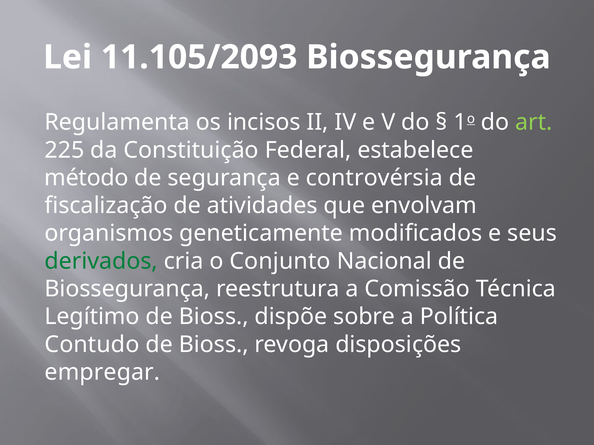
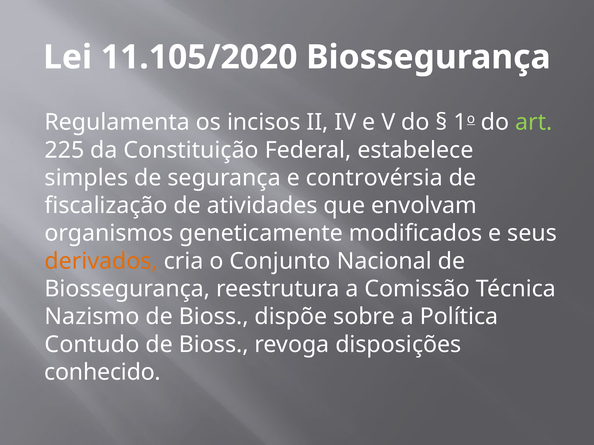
11.105/2093: 11.105/2093 -> 11.105/2020
método: método -> simples
derivados colour: green -> orange
Legítimo: Legítimo -> Nazismo
empregar: empregar -> conhecido
